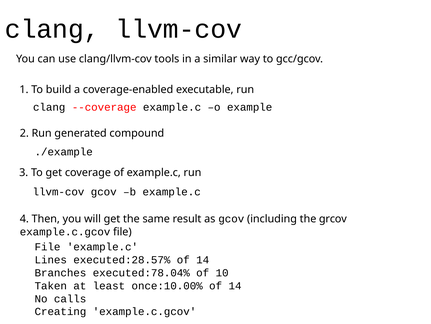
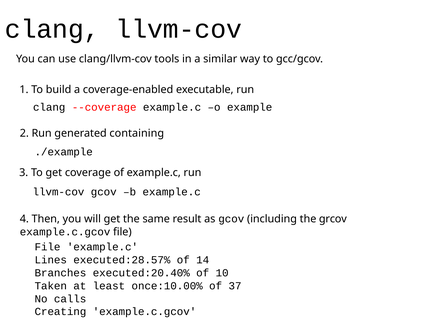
compound: compound -> containing
executed:78.04%: executed:78.04% -> executed:20.40%
once:10.00% of 14: 14 -> 37
